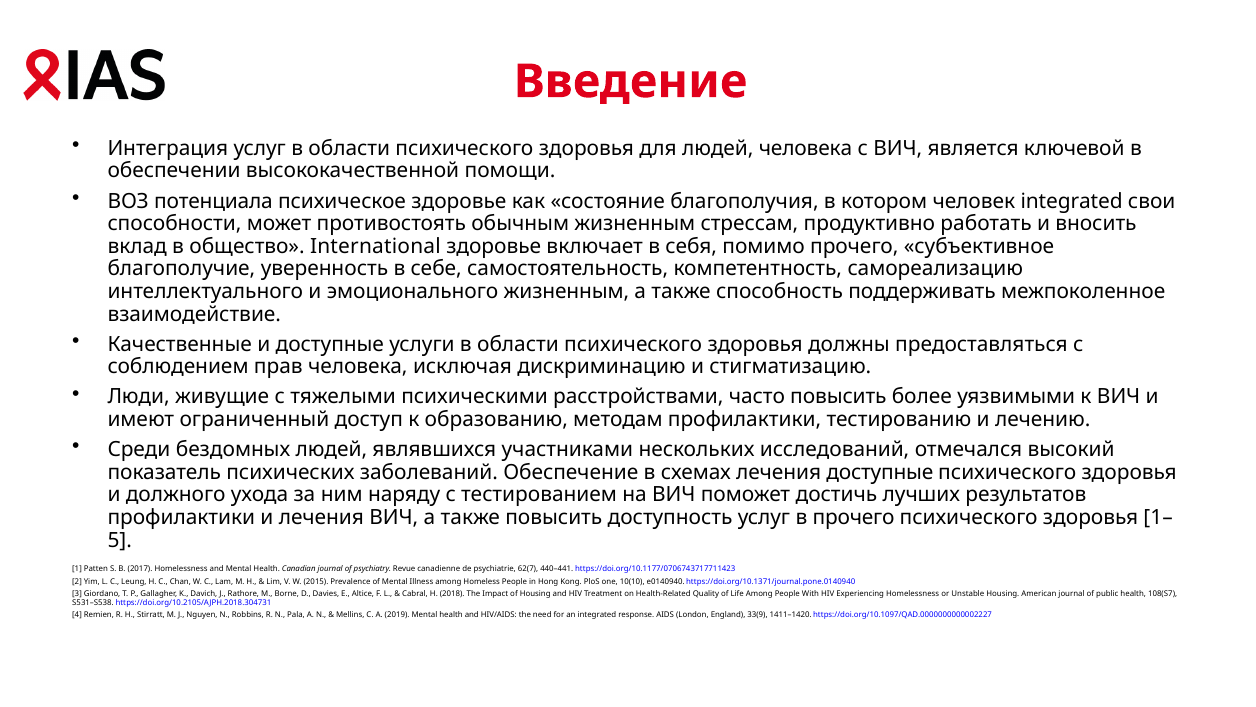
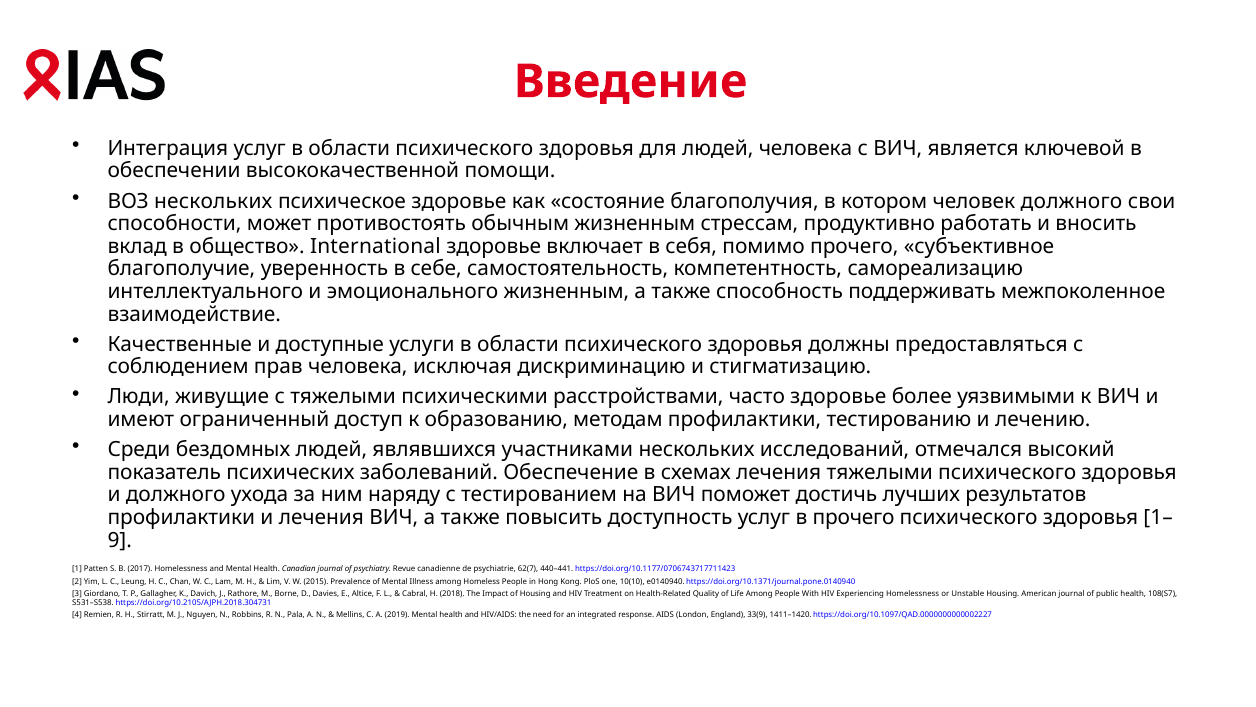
ВОЗ потенциала: потенциала -> нескольких
человек integrated: integrated -> должного
часто повысить: повысить -> здоровье
лечения доступные: доступные -> тяжелыми
5: 5 -> 9
